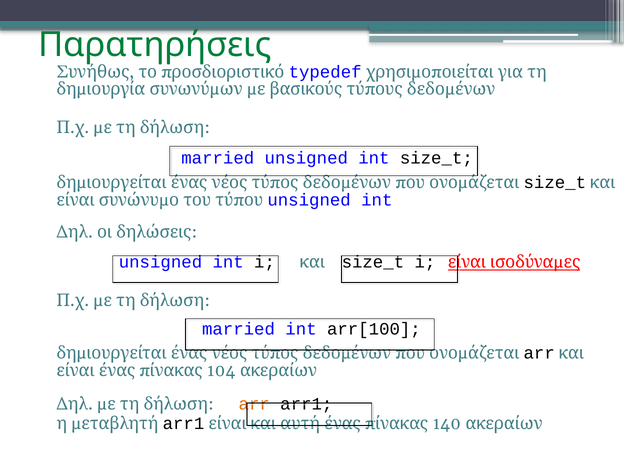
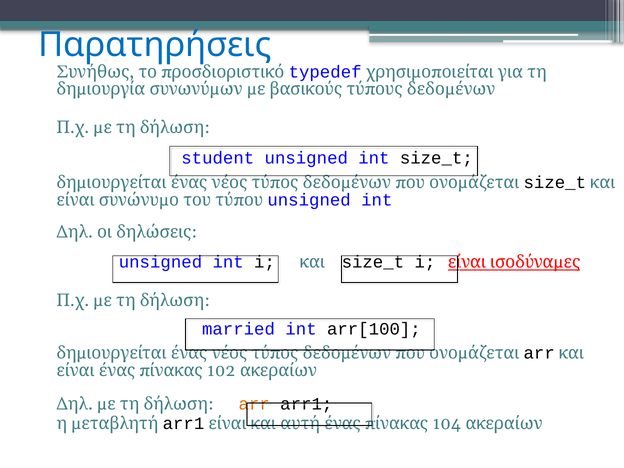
Παρατηρήσεις colour: green -> blue
married at (218, 158): married -> student
104: 104 -> 102
140: 140 -> 104
